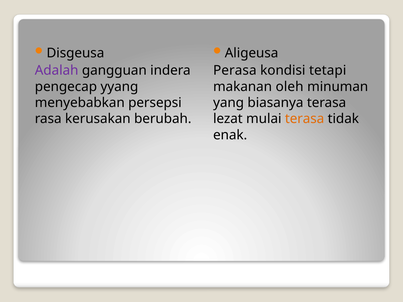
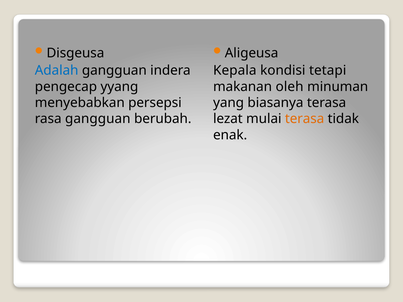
Adalah colour: purple -> blue
Perasa: Perasa -> Kepala
rasa kerusakan: kerusakan -> gangguan
